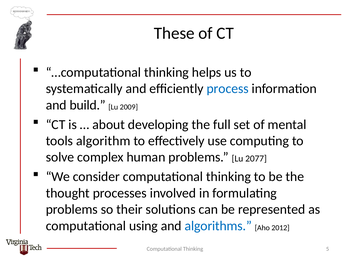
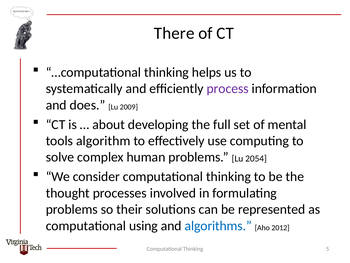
These: These -> There
process colour: blue -> purple
build: build -> does
2077: 2077 -> 2054
